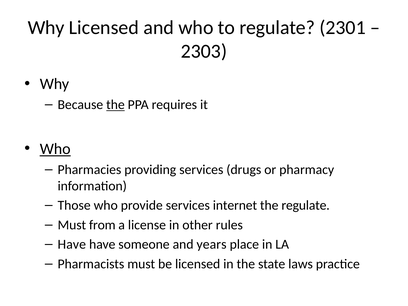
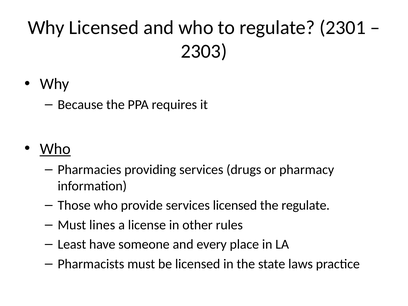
the at (115, 105) underline: present -> none
services internet: internet -> licensed
from: from -> lines
Have at (72, 244): Have -> Least
years: years -> every
